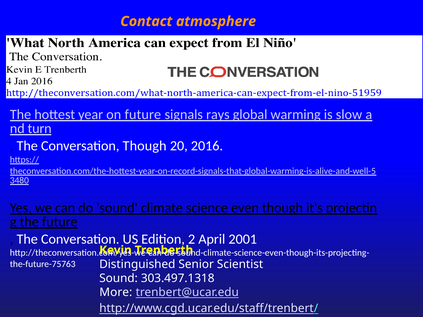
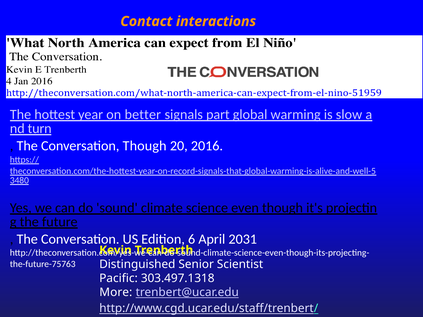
atmosphere: atmosphere -> interactions
on future: future -> better
rays: rays -> part
2: 2 -> 6
2001: 2001 -> 2031
Sound at (119, 279): Sound -> Pacific
